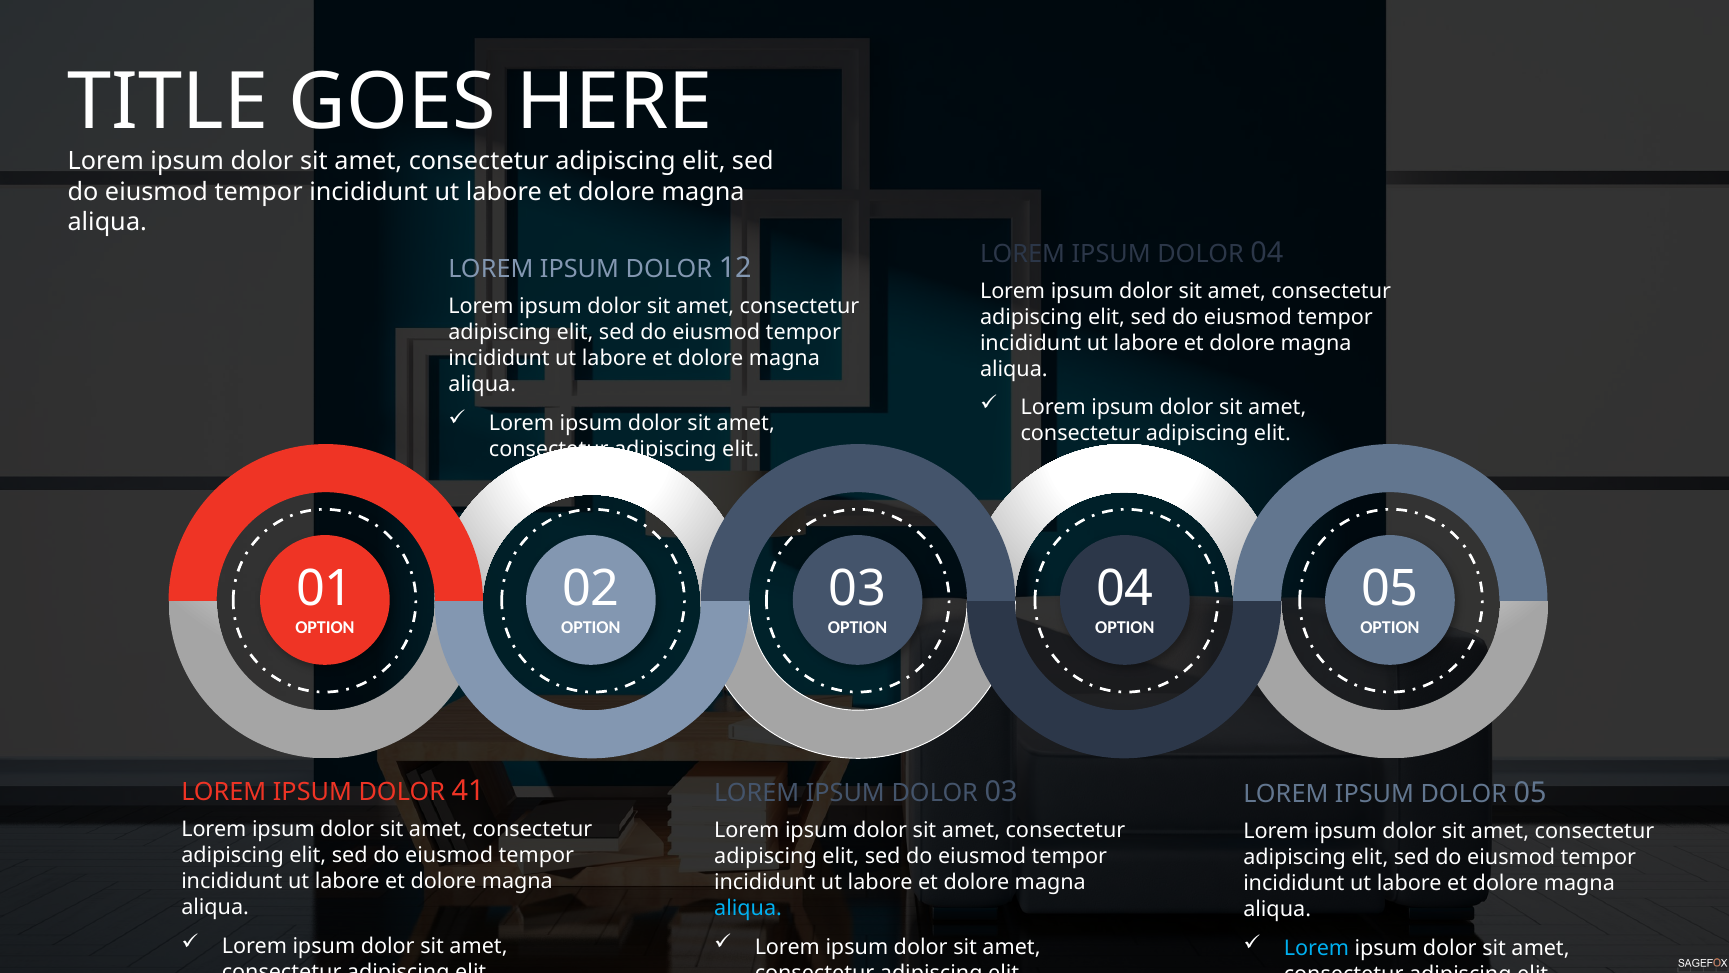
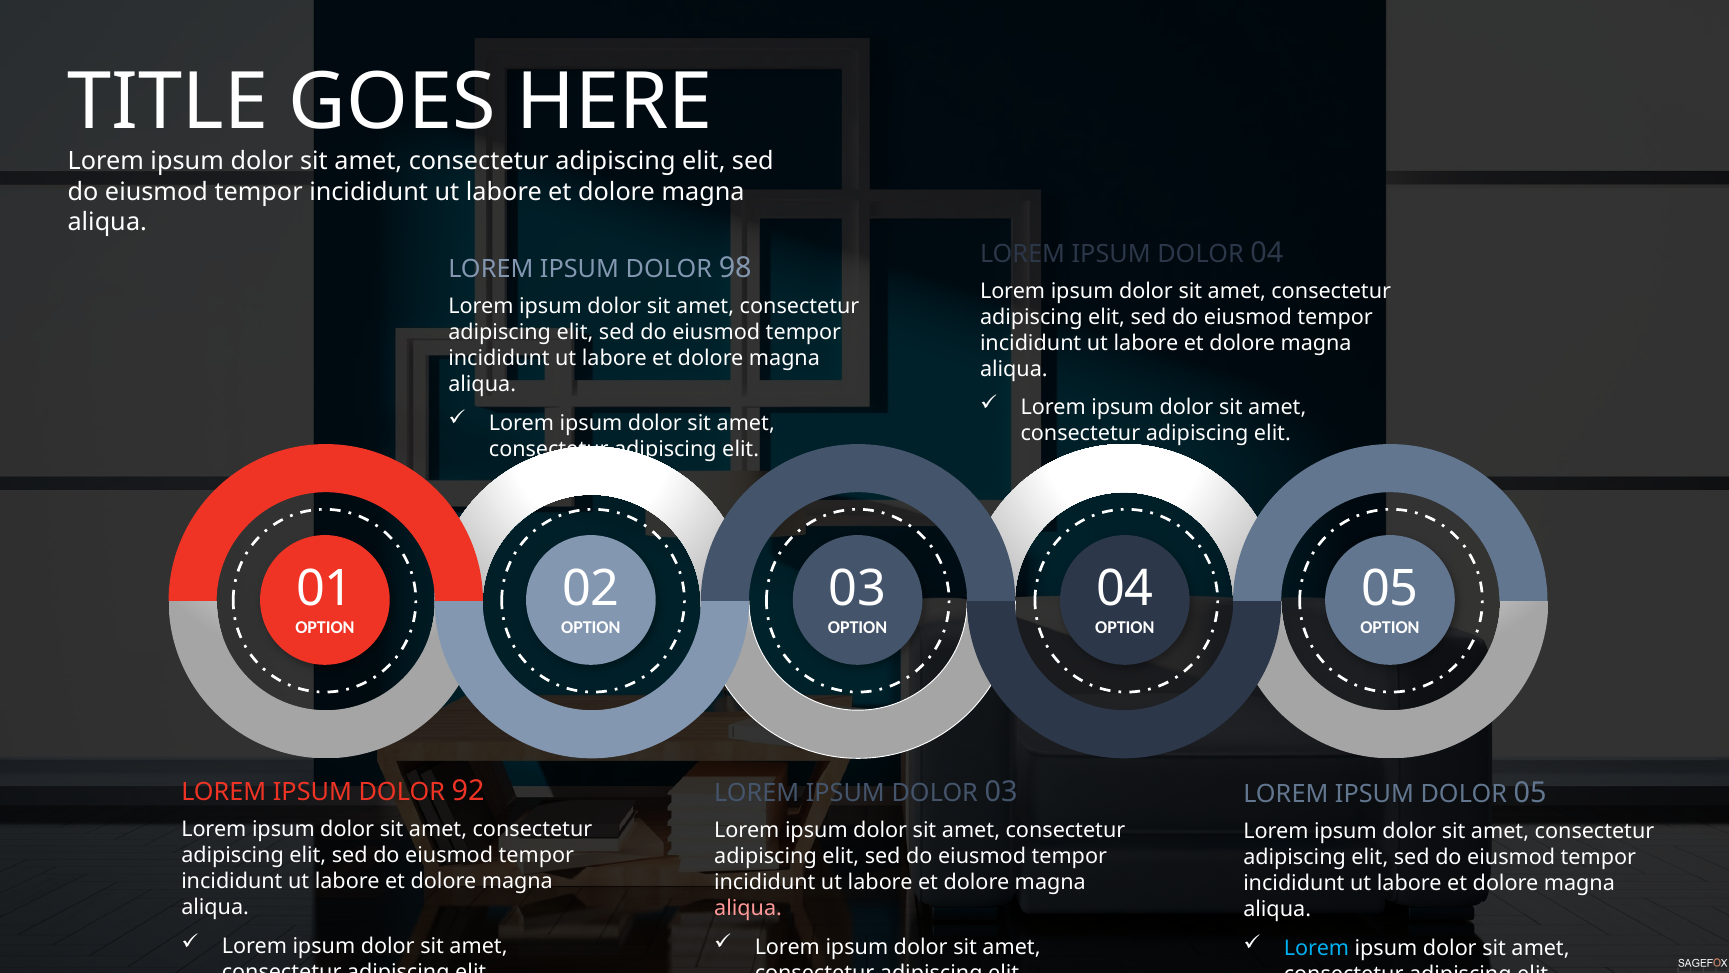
12: 12 -> 98
41: 41 -> 92
aliqua at (748, 908) colour: light blue -> pink
